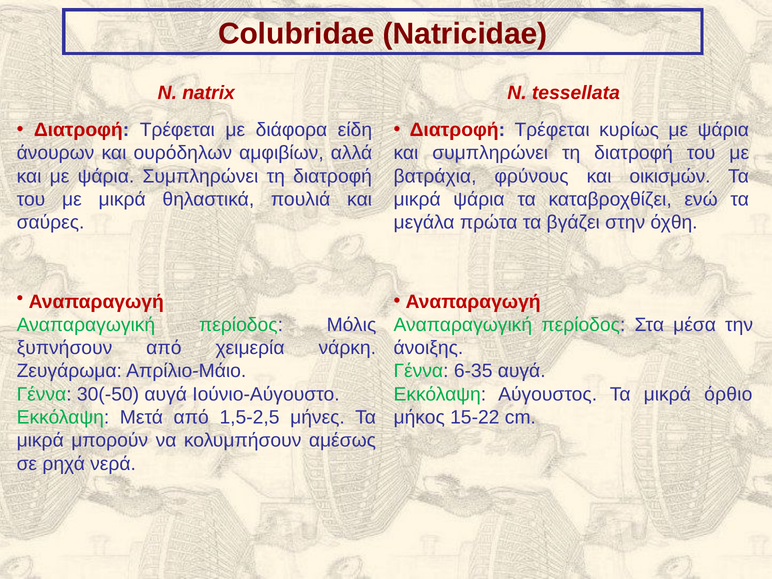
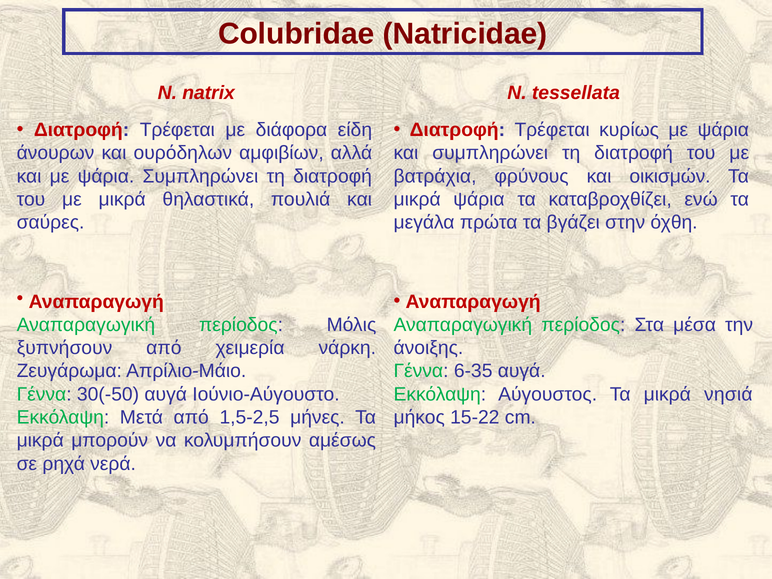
όρθιο: όρθιο -> νησιά
